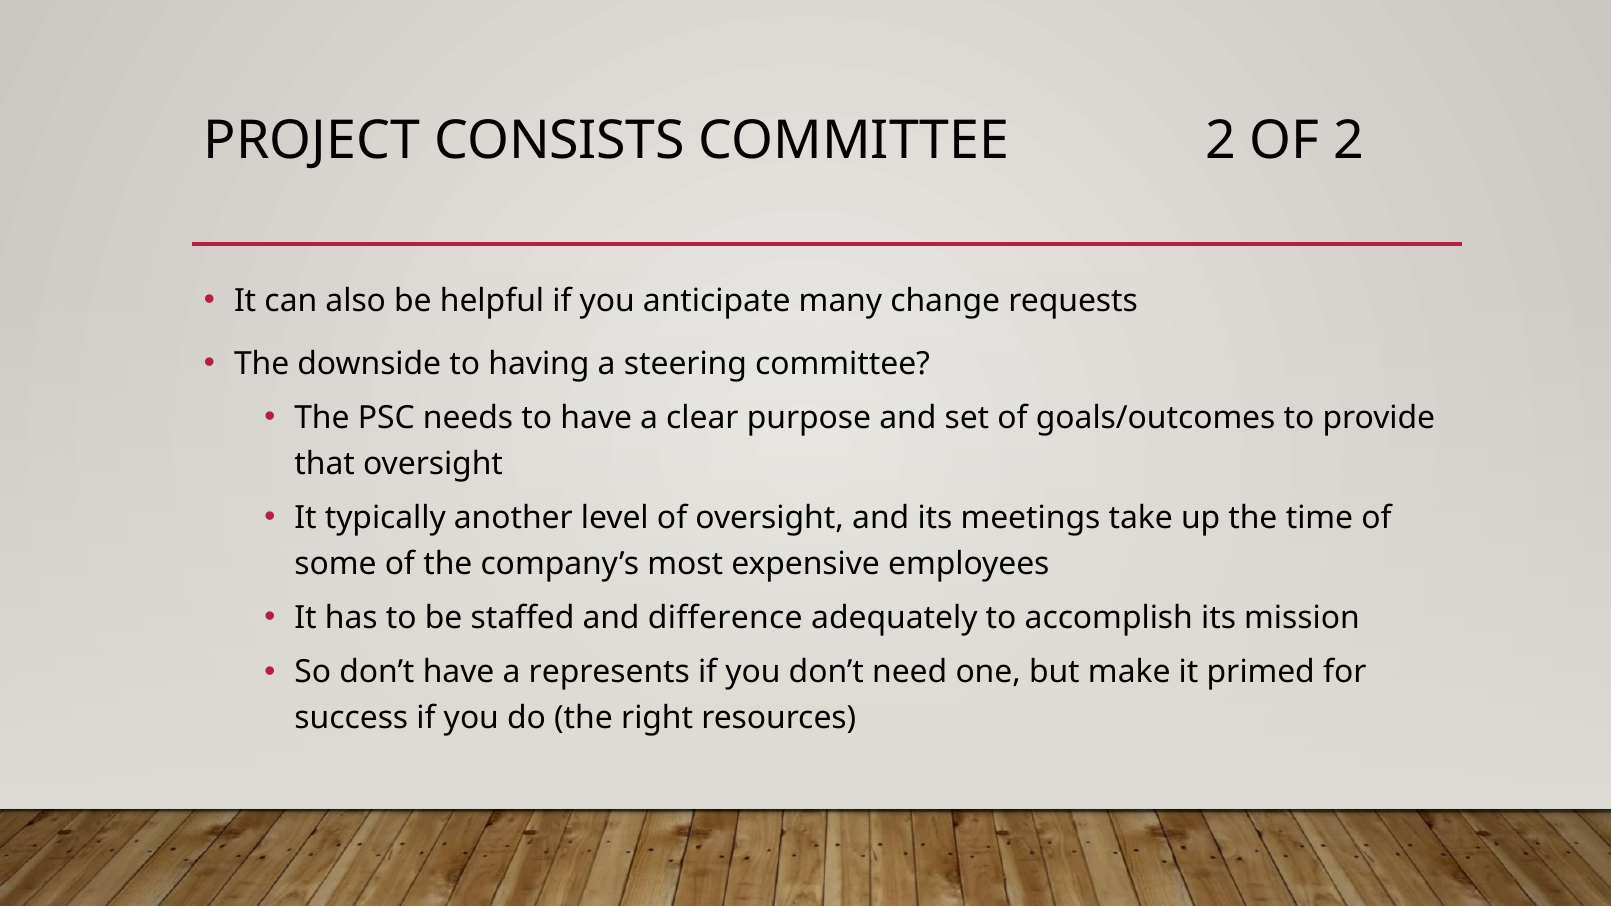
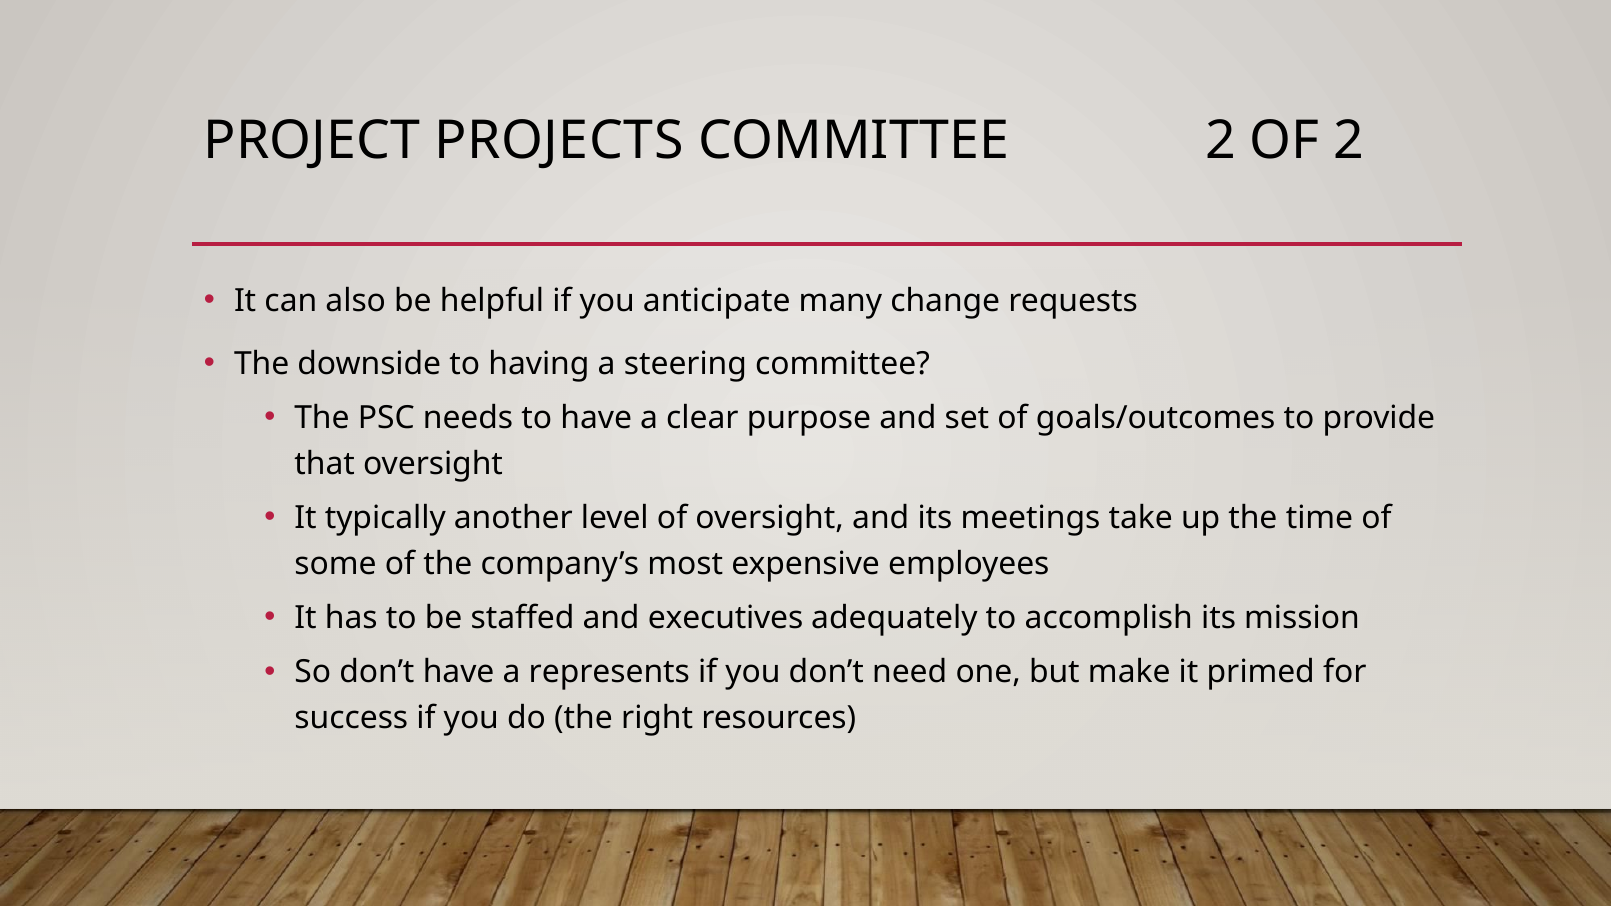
CONSISTS: CONSISTS -> PROJECTS
difference: difference -> executives
